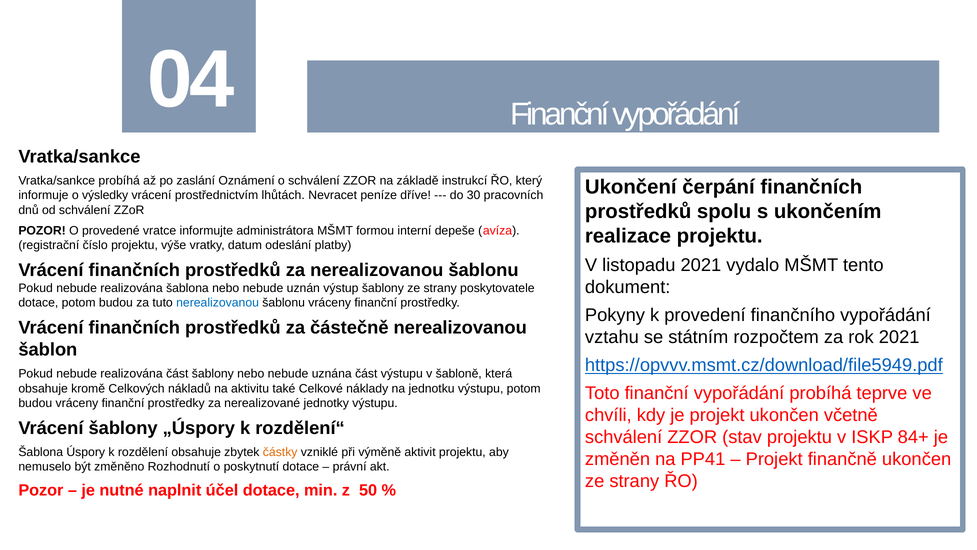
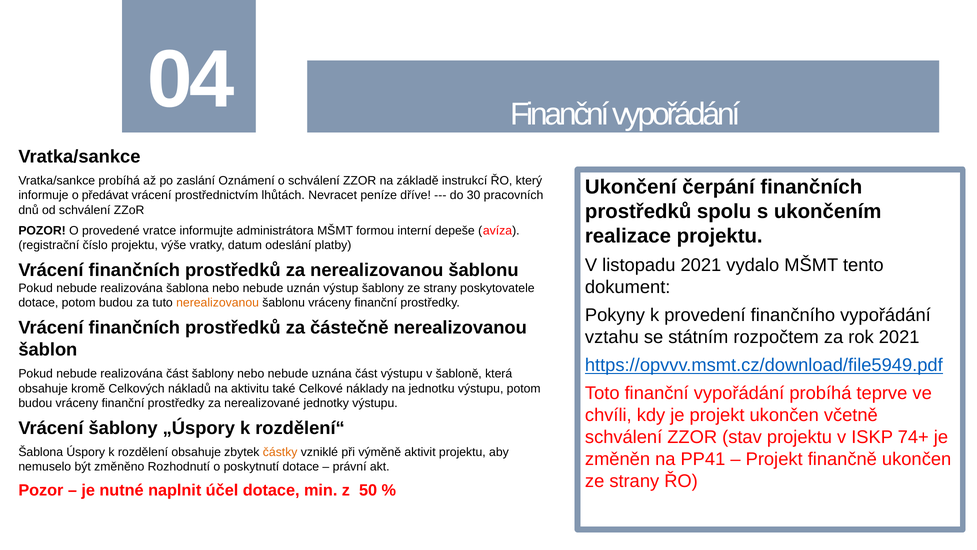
výsledky: výsledky -> předávat
nerealizovanou at (218, 303) colour: blue -> orange
84+: 84+ -> 74+
